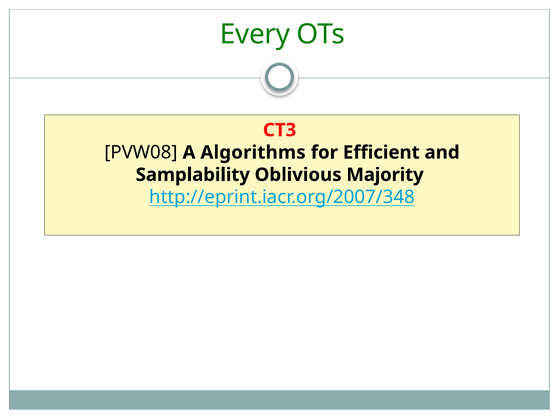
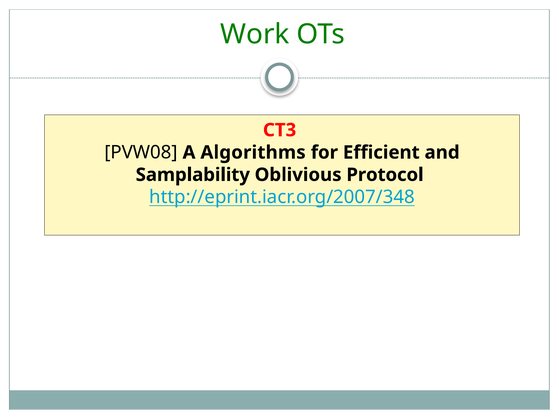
Every: Every -> Work
Majority: Majority -> Protocol
